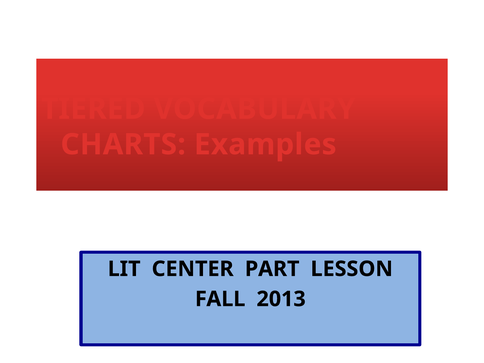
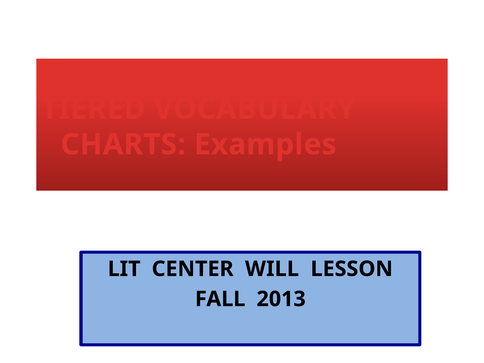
PART: PART -> WILL
